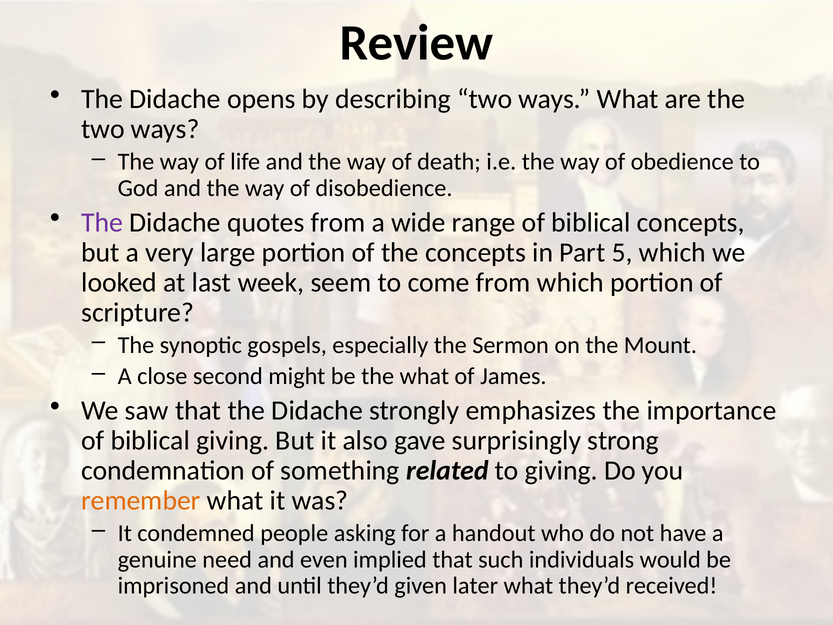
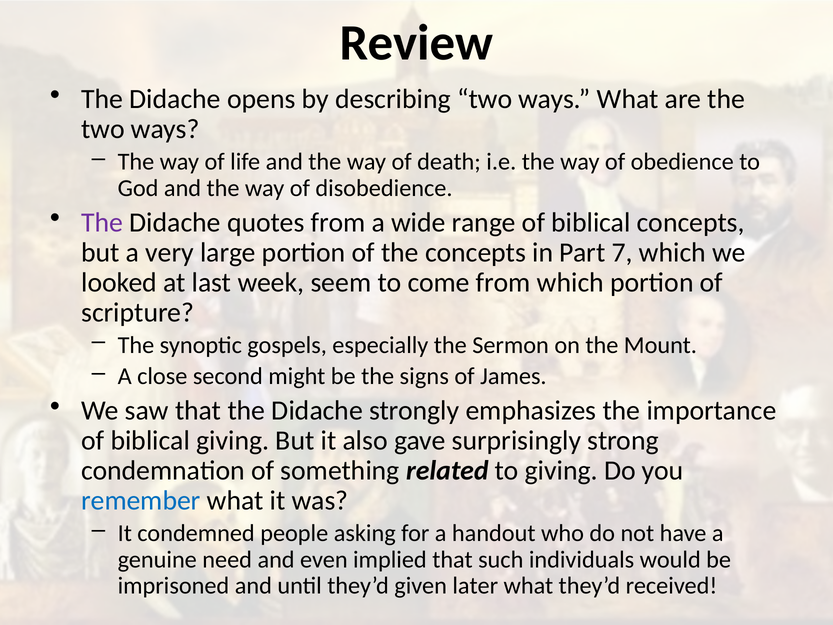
5: 5 -> 7
the what: what -> signs
remember colour: orange -> blue
